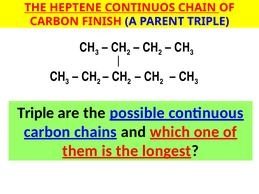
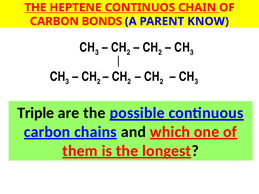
FINISH: FINISH -> BONDS
PARENT TRIPLE: TRIPLE -> KNOW
